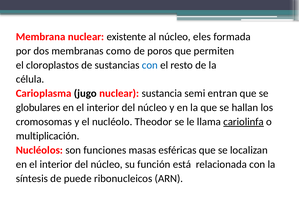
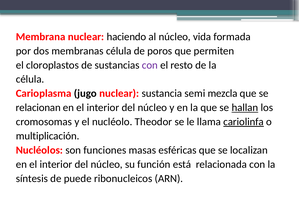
existente: existente -> haciendo
eles: eles -> vida
membranas como: como -> célula
con at (150, 65) colour: blue -> purple
entran: entran -> mezcla
globulares: globulares -> relacionan
hallan underline: none -> present
